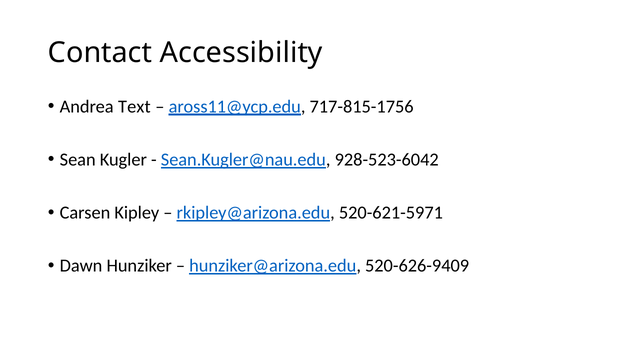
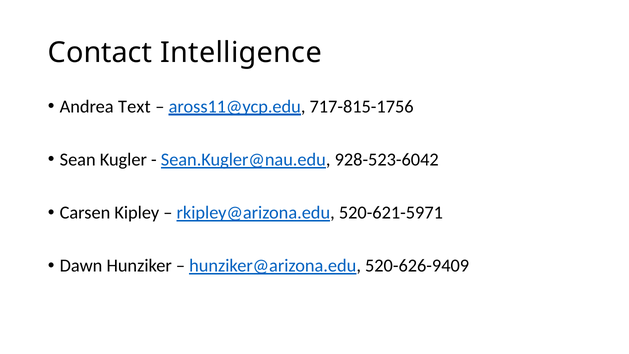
Accessibility: Accessibility -> Intelligence
